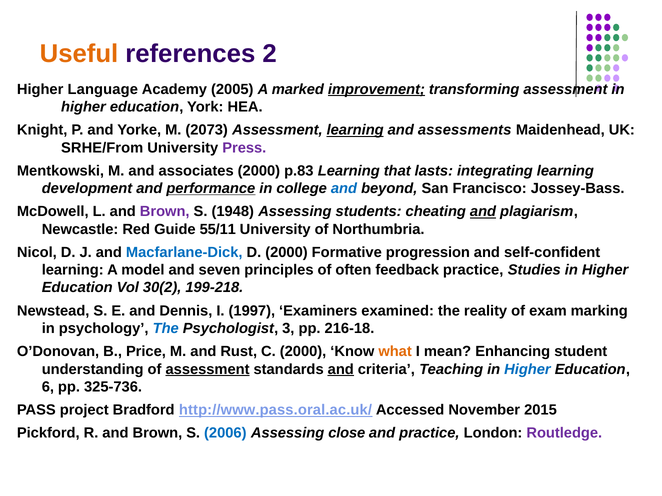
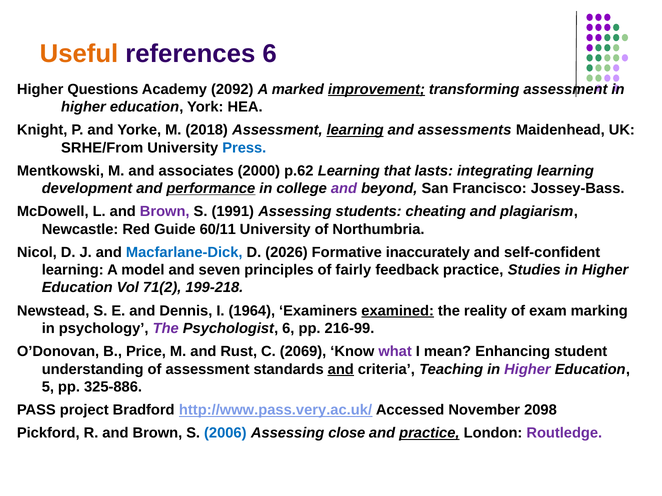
references 2: 2 -> 6
Language: Language -> Questions
2005: 2005 -> 2092
2073: 2073 -> 2018
Press colour: purple -> blue
p.83: p.83 -> p.62
and at (344, 189) colour: blue -> purple
1948: 1948 -> 1991
and at (483, 212) underline: present -> none
55/11: 55/11 -> 60/11
D 2000: 2000 -> 2026
progression: progression -> inaccurately
often: often -> fairly
30(2: 30(2 -> 71(2
1997: 1997 -> 1964
examined underline: none -> present
The at (166, 329) colour: blue -> purple
Psychologist 3: 3 -> 6
216-18: 216-18 -> 216-99
C 2000: 2000 -> 2069
what colour: orange -> purple
assessment at (208, 370) underline: present -> none
Higher at (527, 370) colour: blue -> purple
6: 6 -> 5
325-736: 325-736 -> 325-886
http://www.pass.oral.ac.uk/: http://www.pass.oral.ac.uk/ -> http://www.pass.very.ac.uk/
2015: 2015 -> 2098
practice at (429, 434) underline: none -> present
